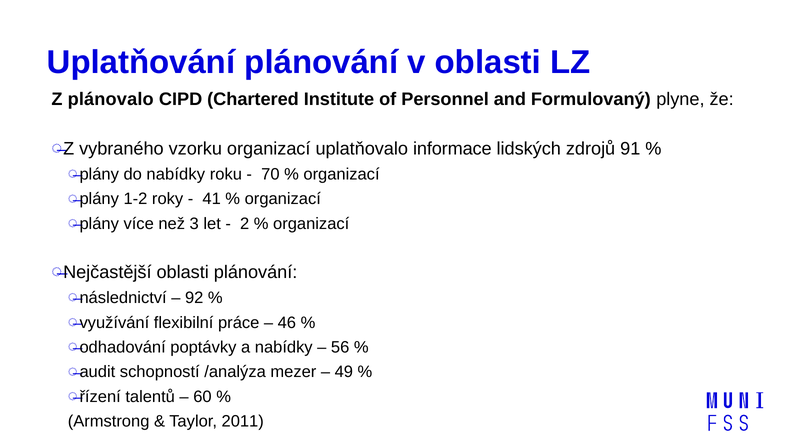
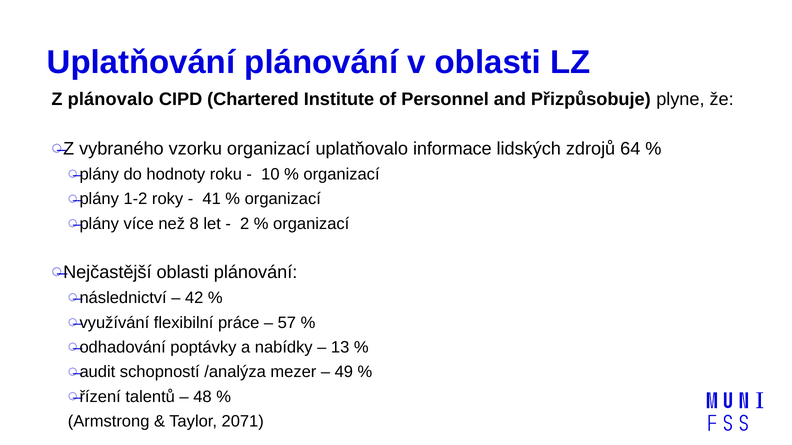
Formulovaný: Formulovaný -> Přizpůsobuje
91: 91 -> 64
do nabídky: nabídky -> hodnoty
70: 70 -> 10
3: 3 -> 8
92: 92 -> 42
46: 46 -> 57
56: 56 -> 13
60: 60 -> 48
2011: 2011 -> 2071
